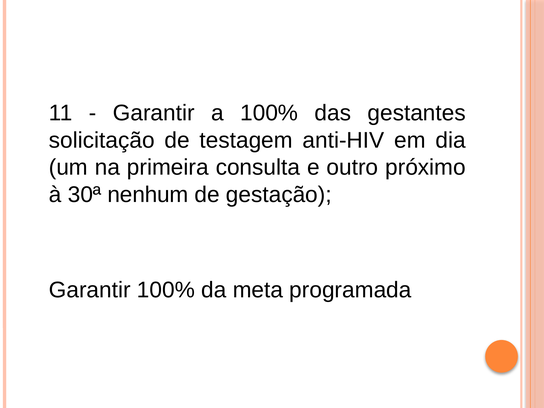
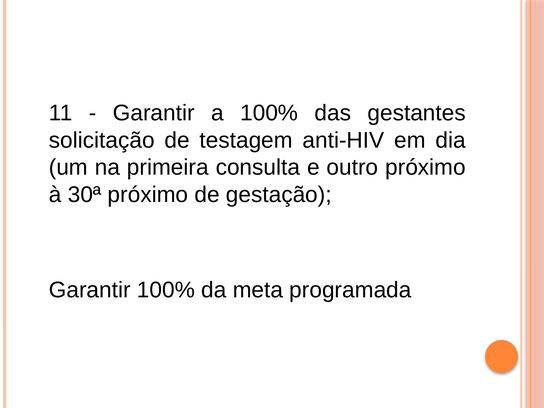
30ª nenhum: nenhum -> próximo
